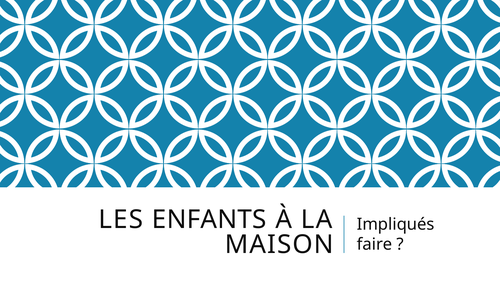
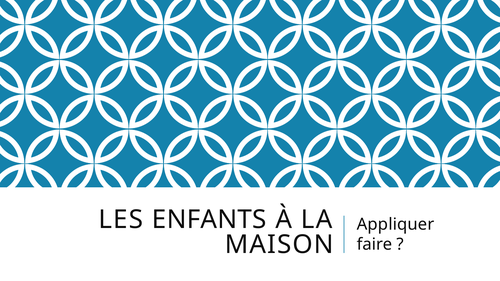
Impliqués: Impliqués -> Appliquer
